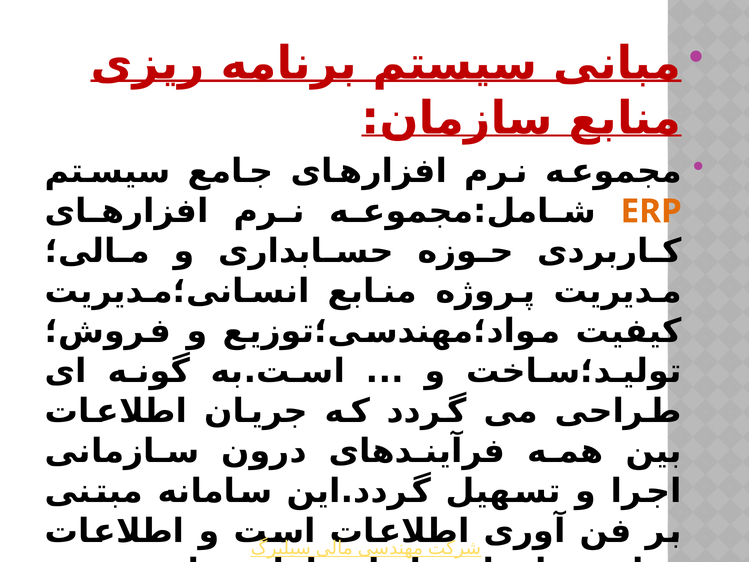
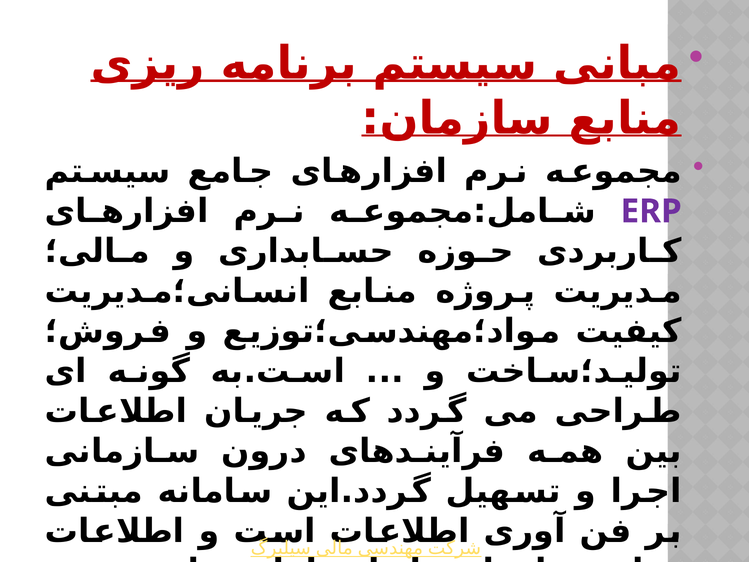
ERP colour: orange -> purple
